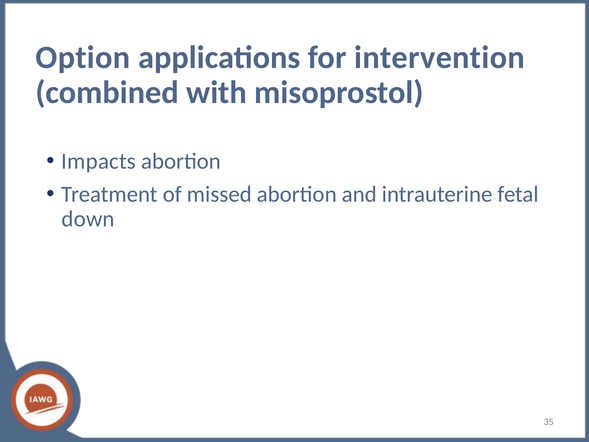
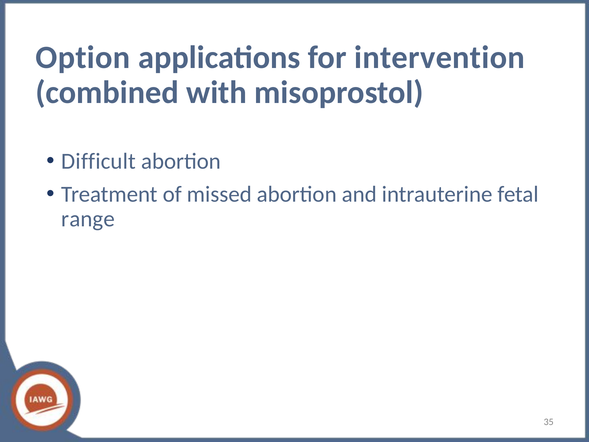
Impacts: Impacts -> Difficult
down: down -> range
